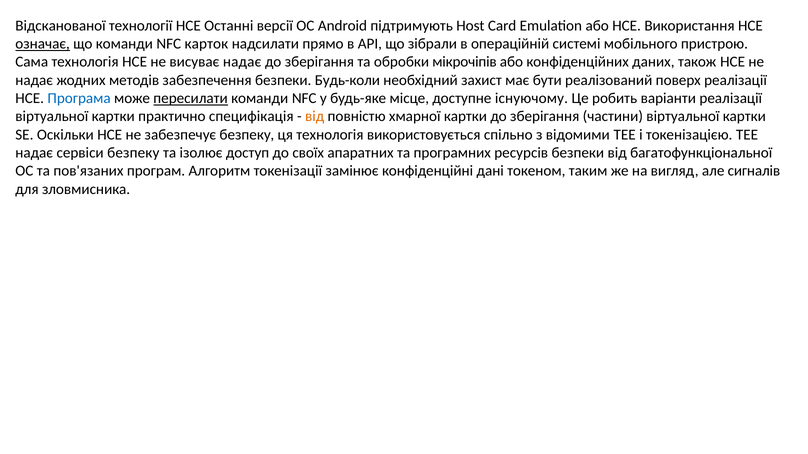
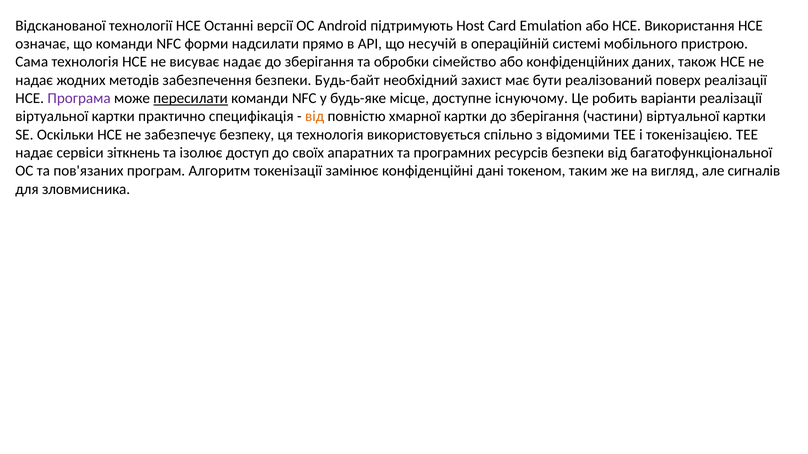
означає underline: present -> none
карток: карток -> форми
зібрали: зібрали -> несучій
мікрочіпів: мікрочіпів -> сімейство
Будь-коли: Будь-коли -> Будь-байт
Програма colour: blue -> purple
сервіси безпеку: безпеку -> зіткнень
